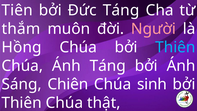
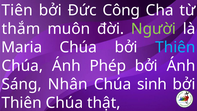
Đức Táng: Táng -> Công
Người colour: pink -> light green
Hồng: Hồng -> Maria
Ánh Táng: Táng -> Phép
Chiên: Chiên -> Nhân
